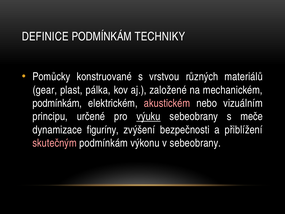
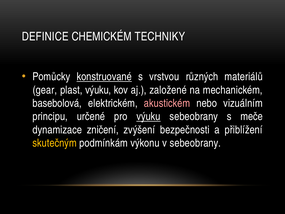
DEFINICE PODMÍNKÁM: PODMÍNKÁM -> CHEMICKÉM
konstruované underline: none -> present
plast pálka: pálka -> výuku
podmínkám at (57, 103): podmínkám -> basebolová
figuríny: figuríny -> zničení
skutečným colour: pink -> yellow
